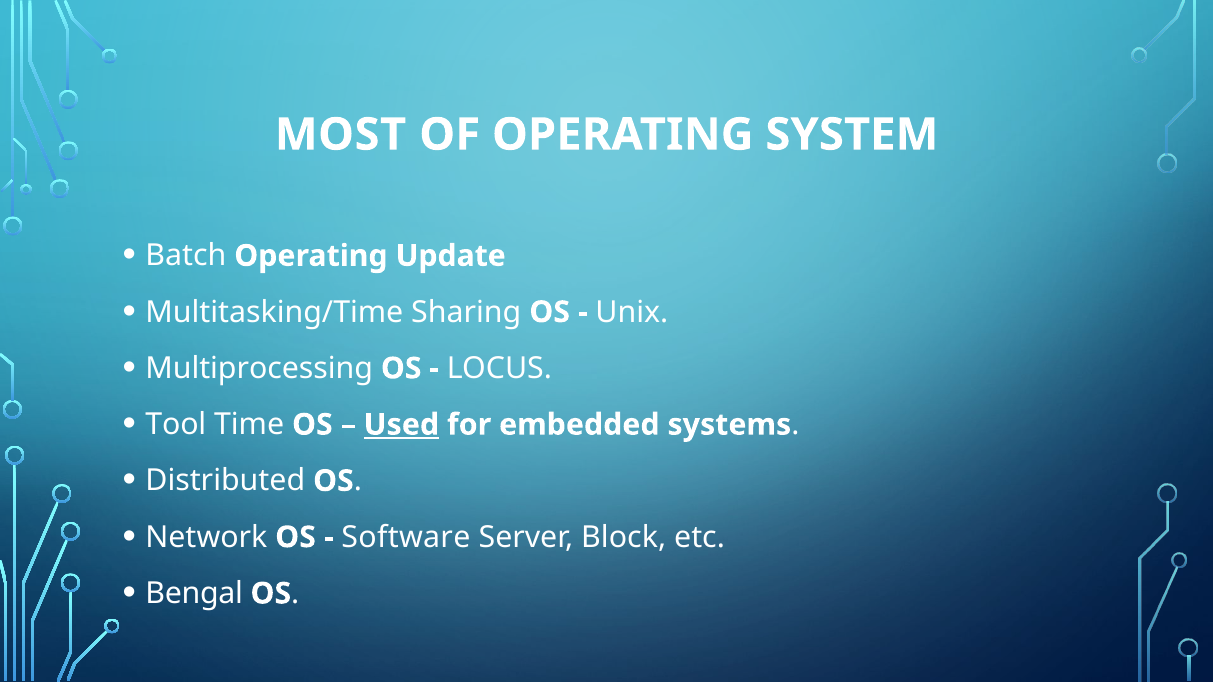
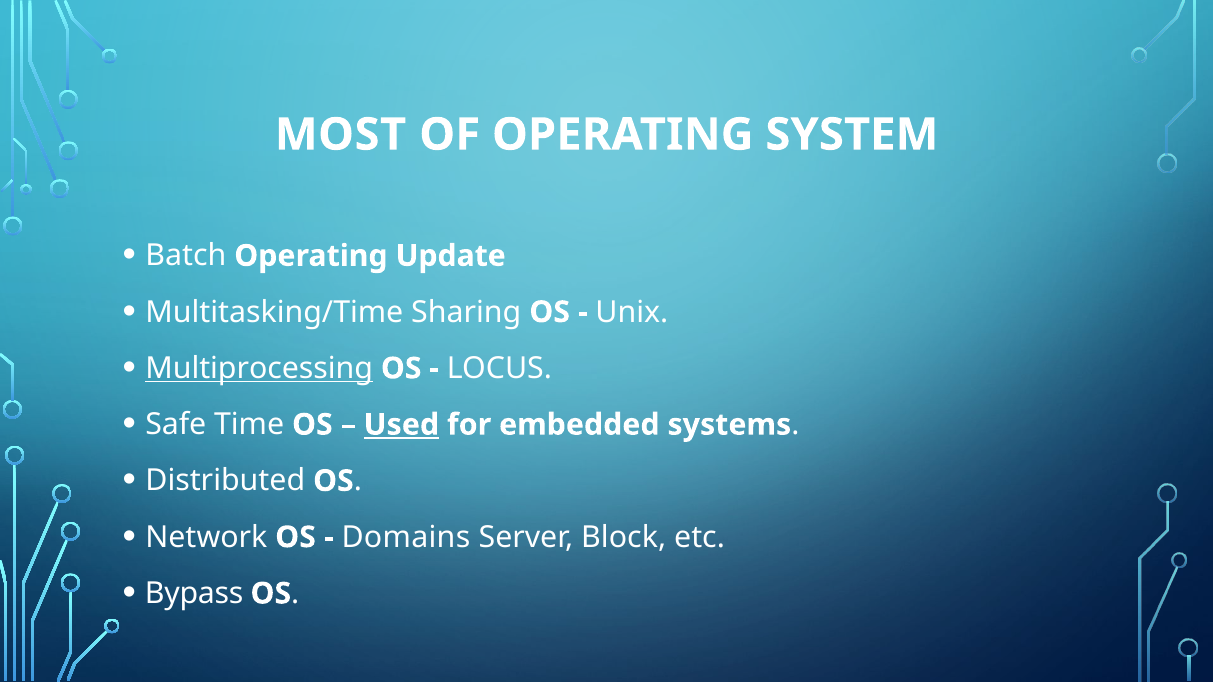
Multiprocessing underline: none -> present
Tool: Tool -> Safe
Software: Software -> Domains
Bengal: Bengal -> Bypass
